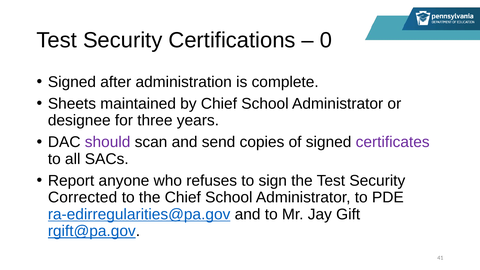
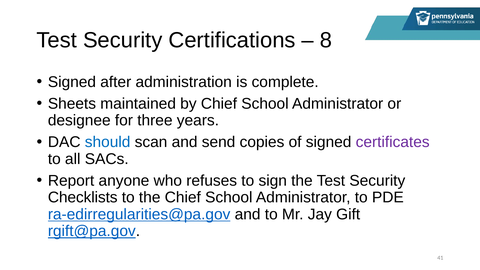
0: 0 -> 8
should colour: purple -> blue
Corrected: Corrected -> Checklists
